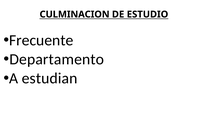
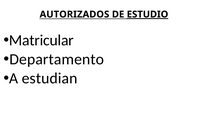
CULMINACION: CULMINACION -> AUTORIZADOS
ESTUDIO underline: none -> present
Frecuente: Frecuente -> Matricular
